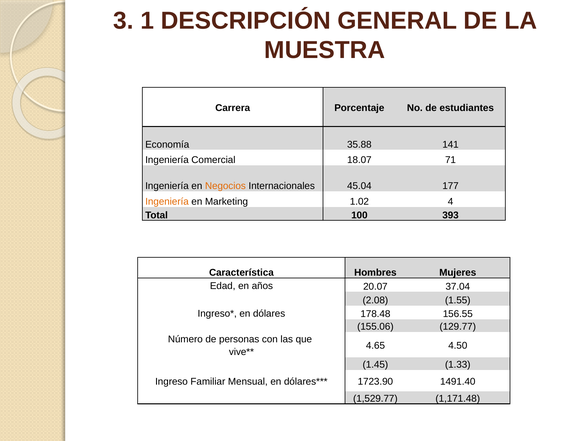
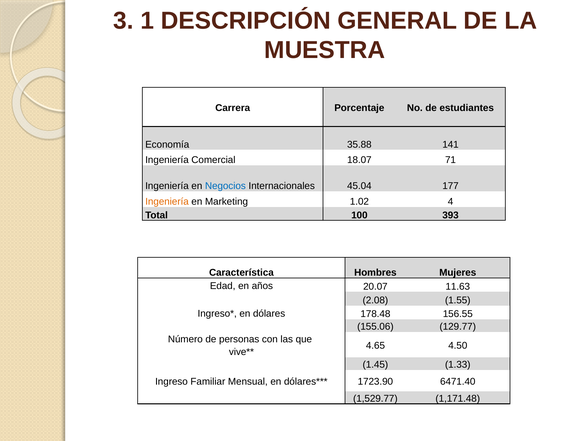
Negocios colour: orange -> blue
37.04: 37.04 -> 11.63
1491.40: 1491.40 -> 6471.40
